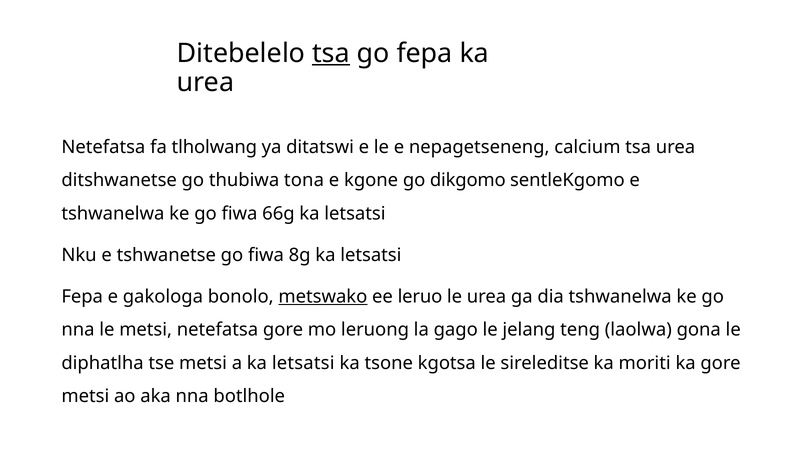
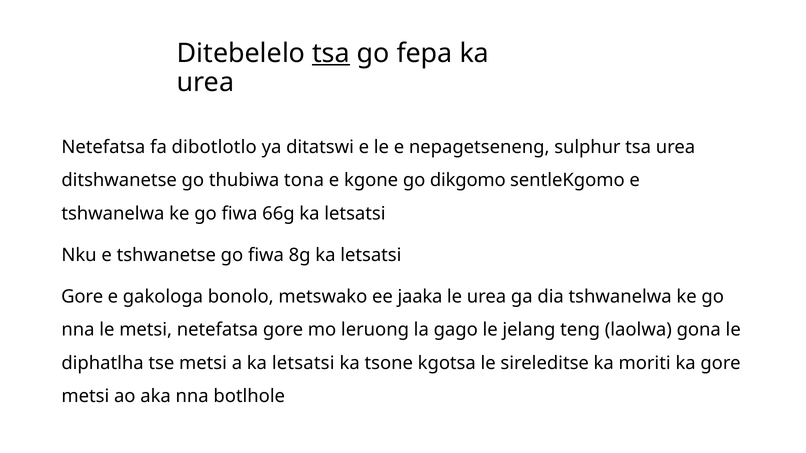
tlholwang: tlholwang -> dibotlotlo
calcium: calcium -> sulphur
Fepa at (82, 297): Fepa -> Gore
metswako underline: present -> none
leruo: leruo -> jaaka
